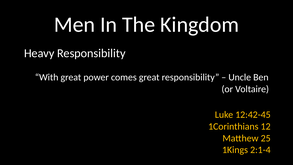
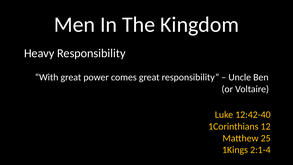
12:42-45: 12:42-45 -> 12:42-40
